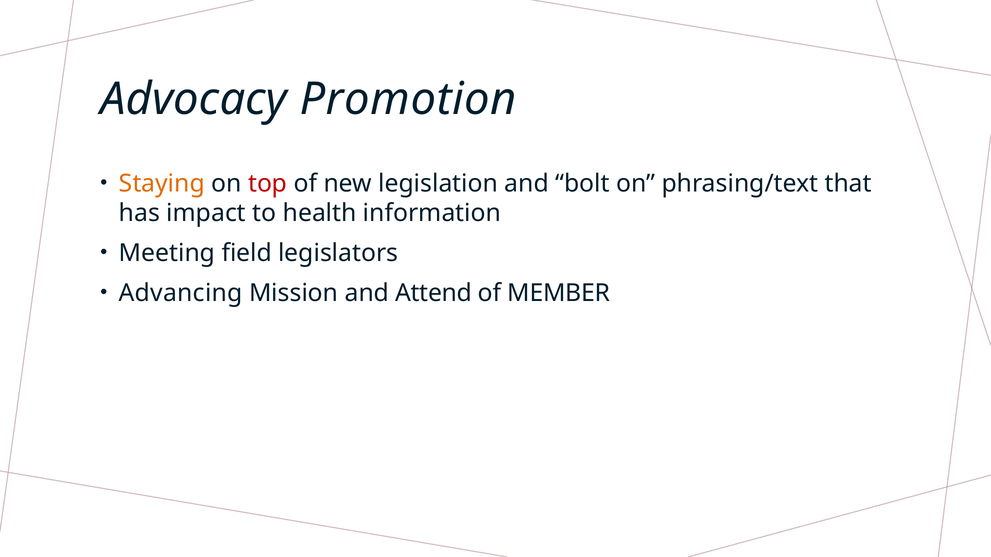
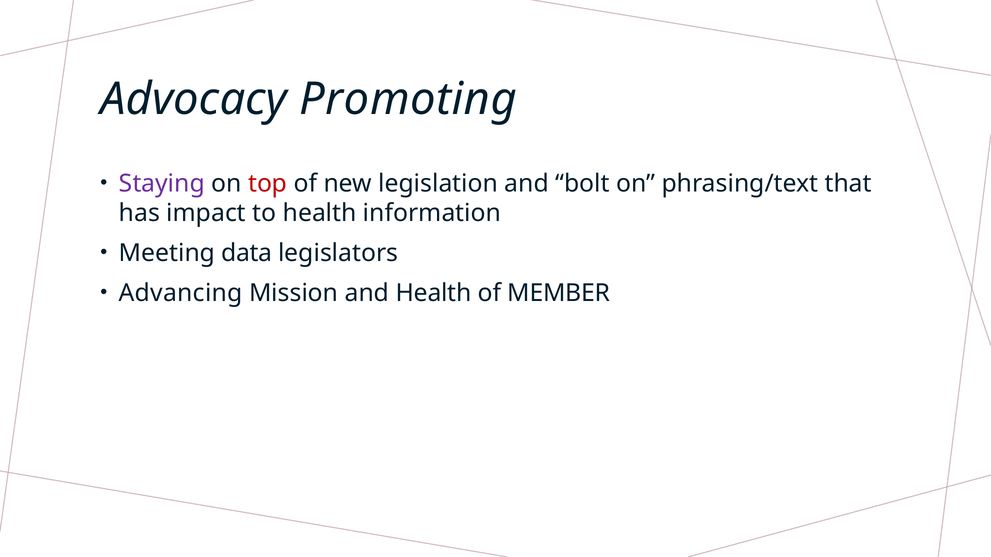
Promotion: Promotion -> Promoting
Staying colour: orange -> purple
field: field -> data
and Attend: Attend -> Health
